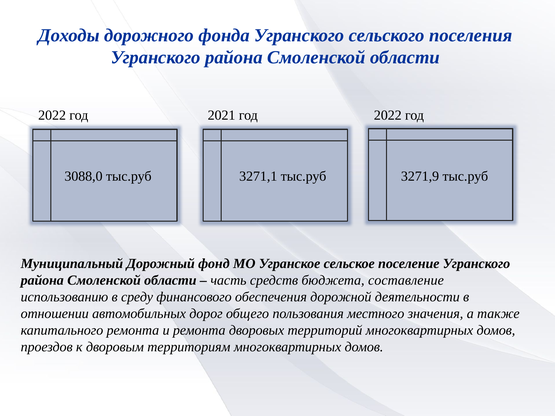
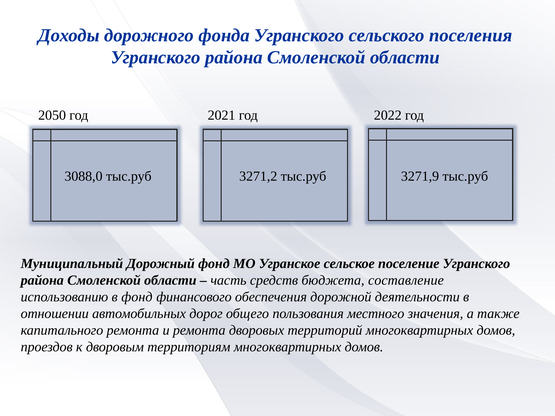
2022 at (52, 115): 2022 -> 2050
3271,1: 3271,1 -> 3271,2
в среду: среду -> фонд
